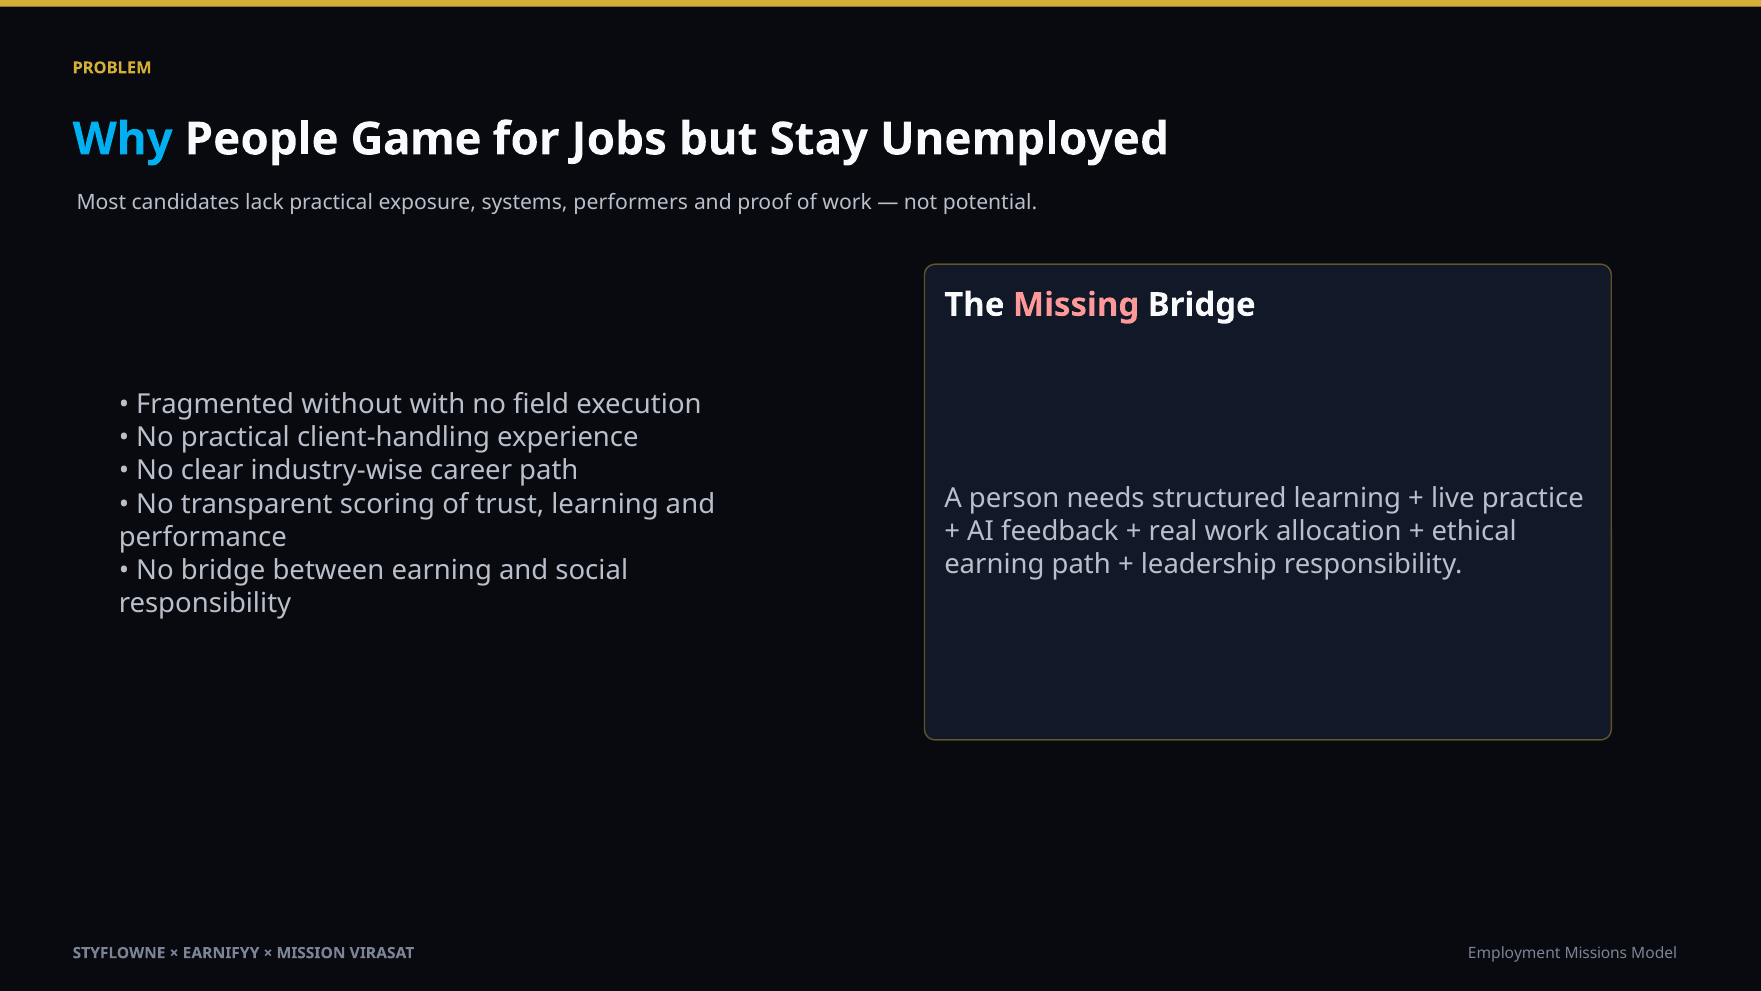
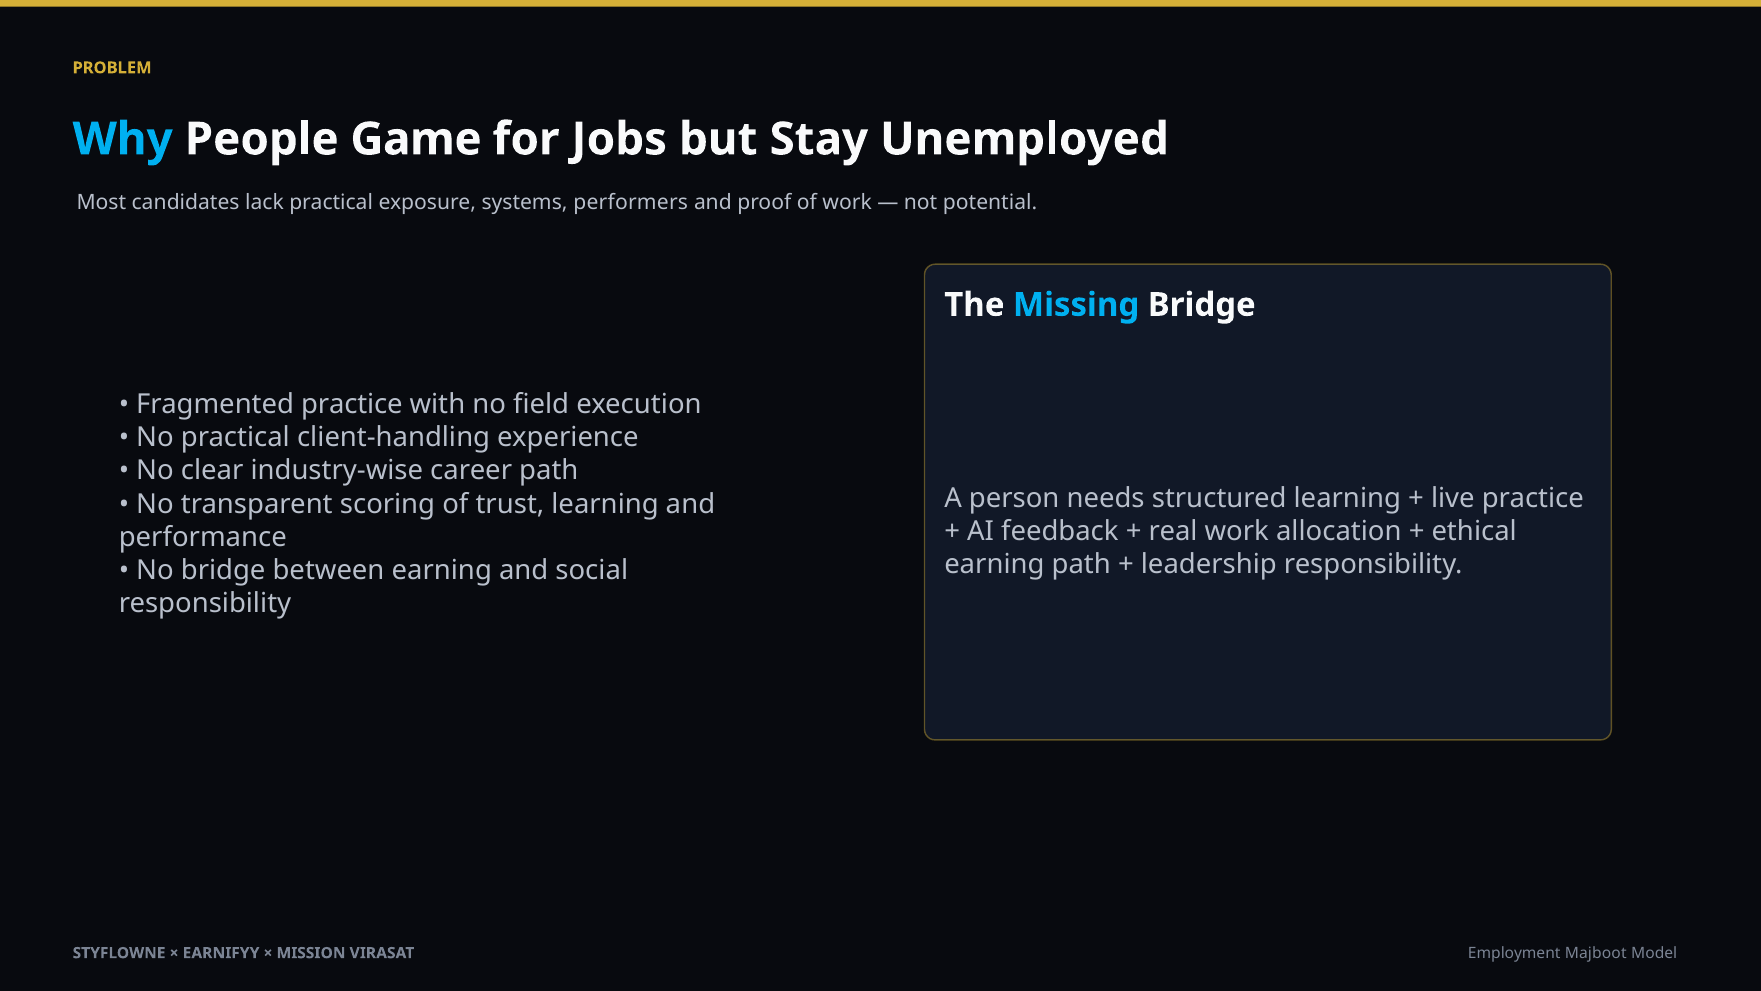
Missing colour: pink -> light blue
Fragmented without: without -> practice
Missions: Missions -> Majboot
